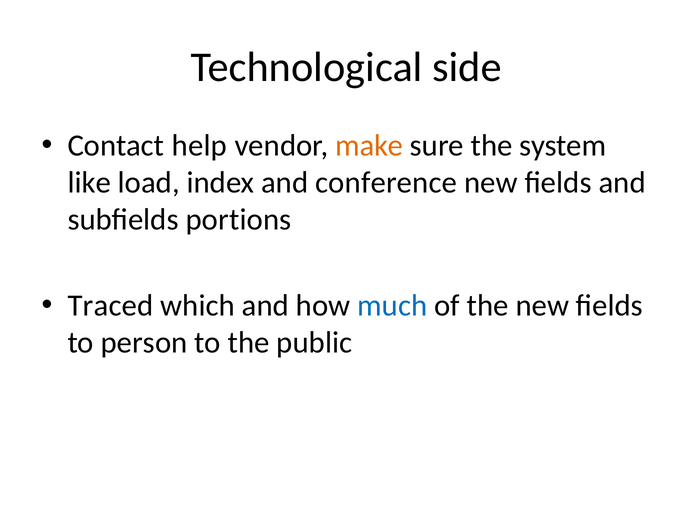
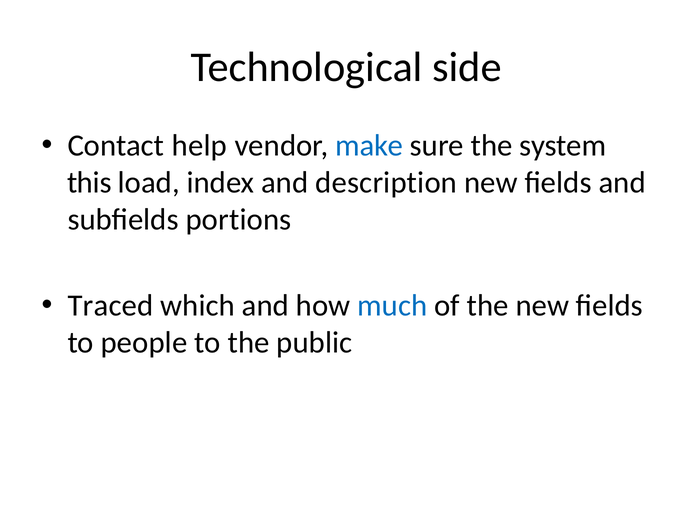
make colour: orange -> blue
like: like -> this
conference: conference -> description
person: person -> people
